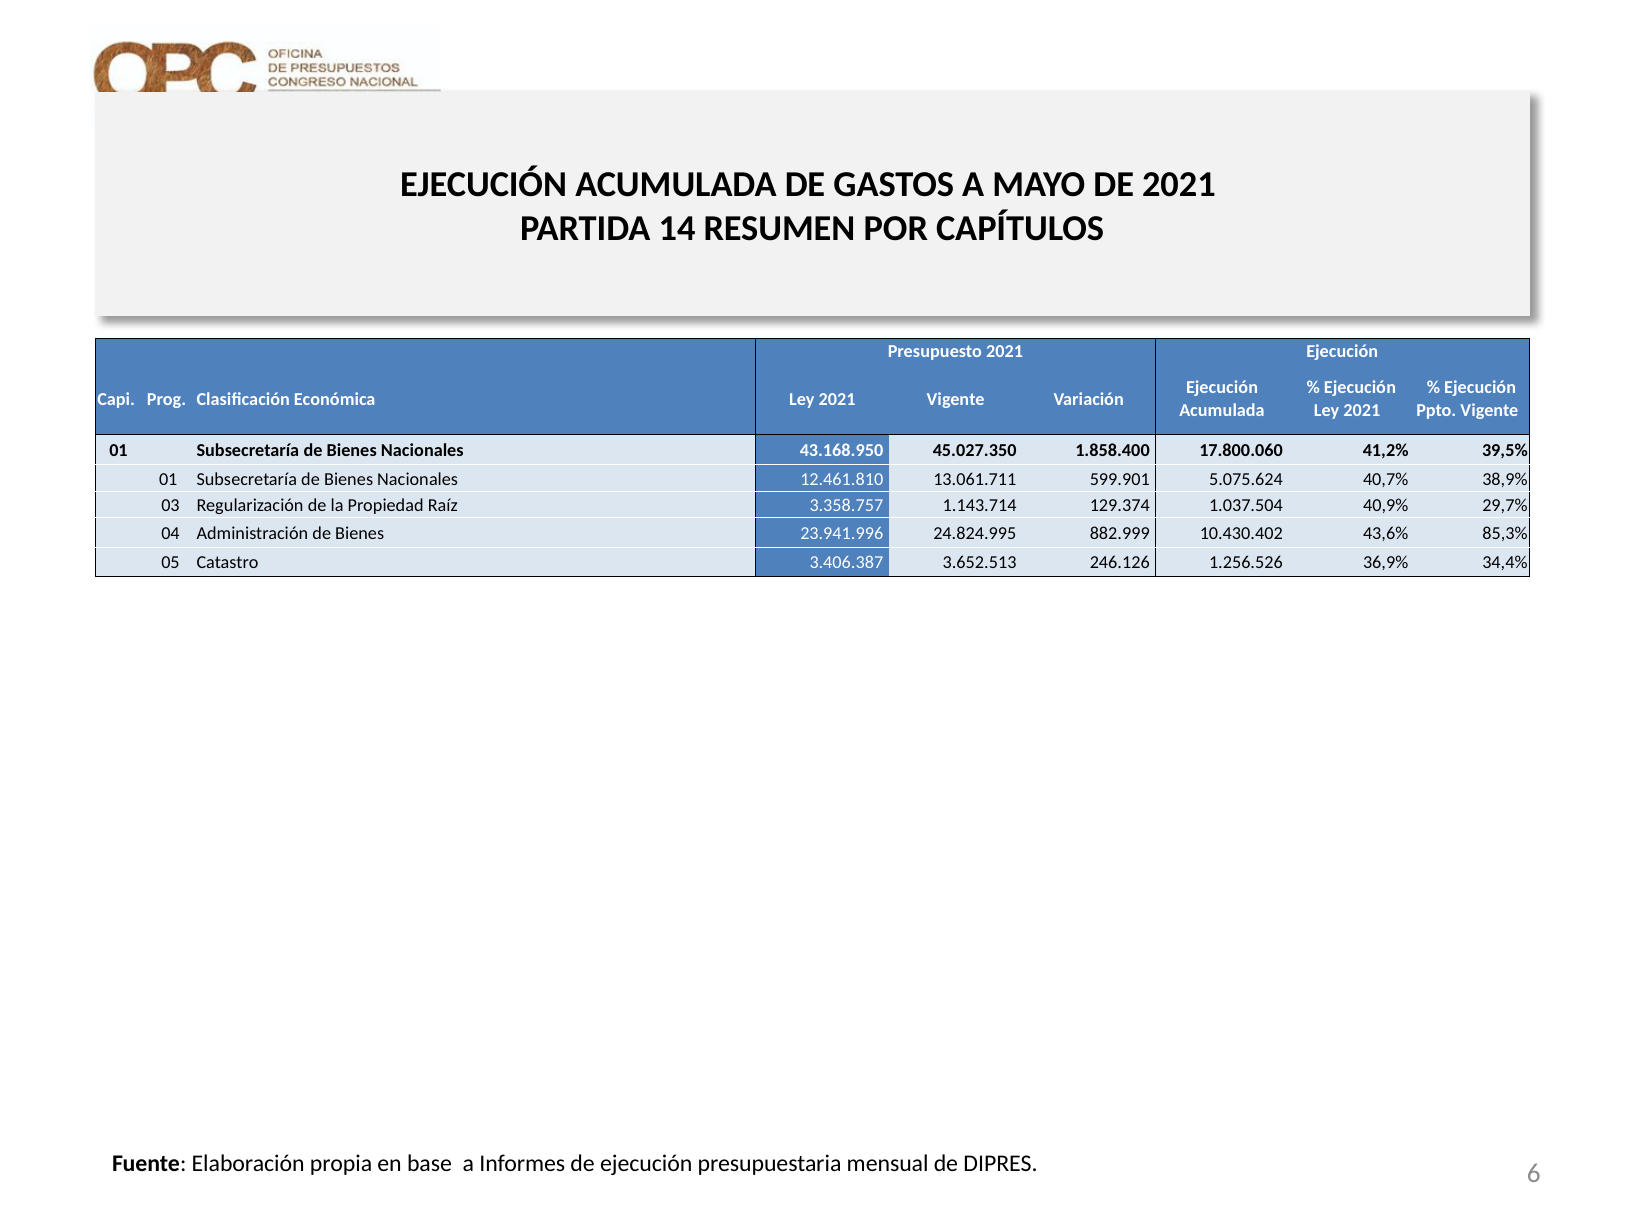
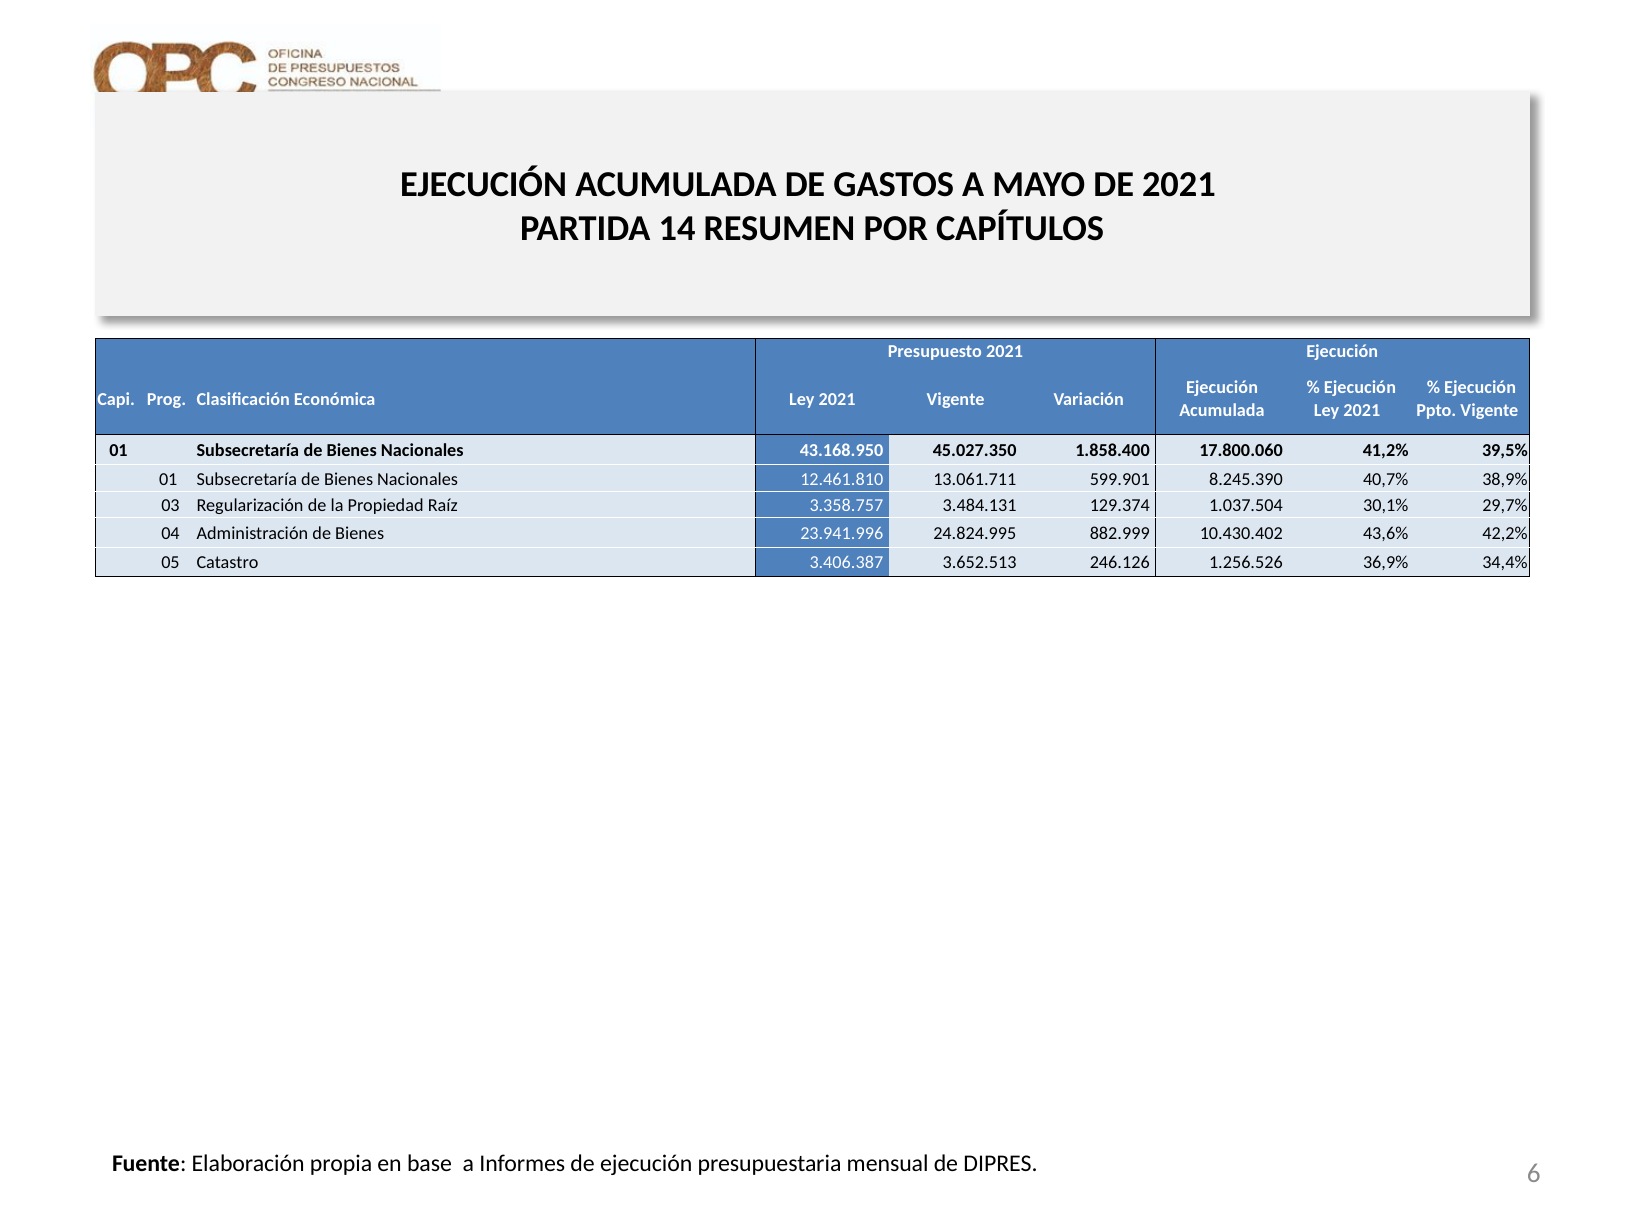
5.075.624: 5.075.624 -> 8.245.390
1.143.714: 1.143.714 -> 3.484.131
40,9%: 40,9% -> 30,1%
85,3%: 85,3% -> 42,2%
